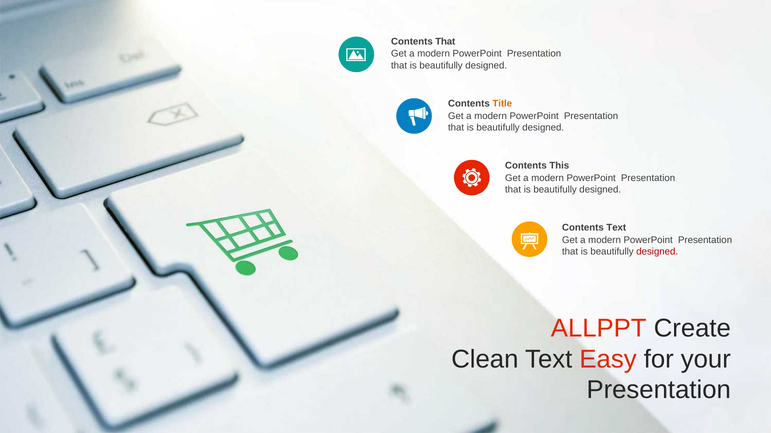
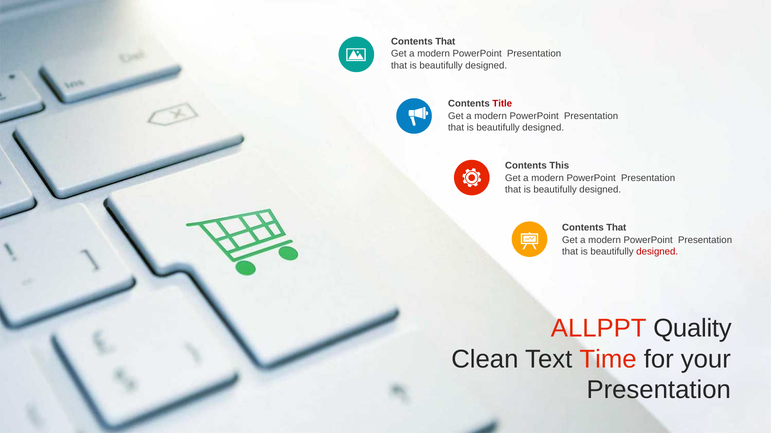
Title colour: orange -> red
Text at (616, 228): Text -> That
Create: Create -> Quality
Easy: Easy -> Time
